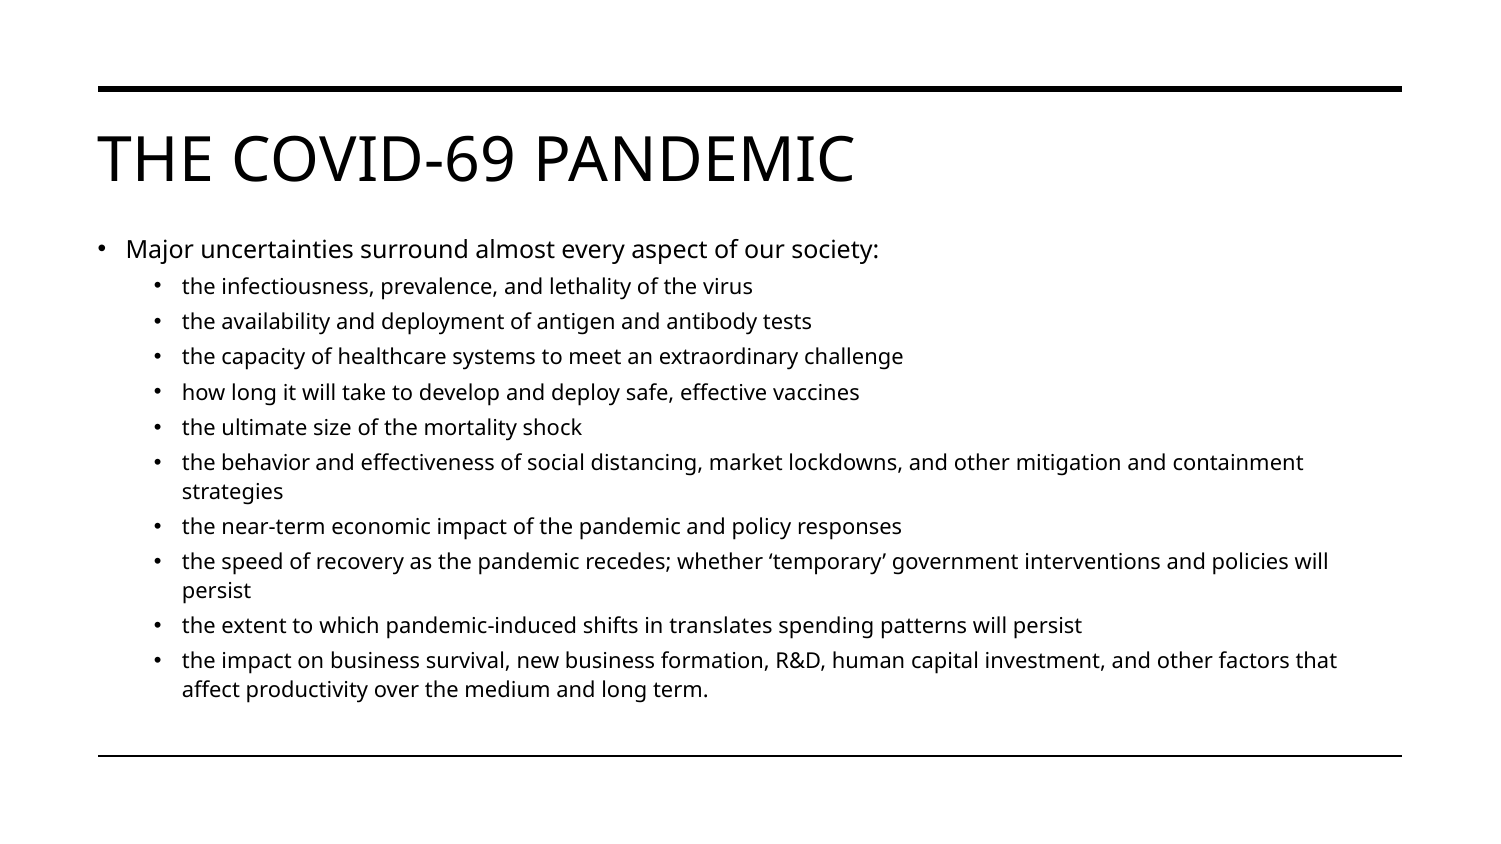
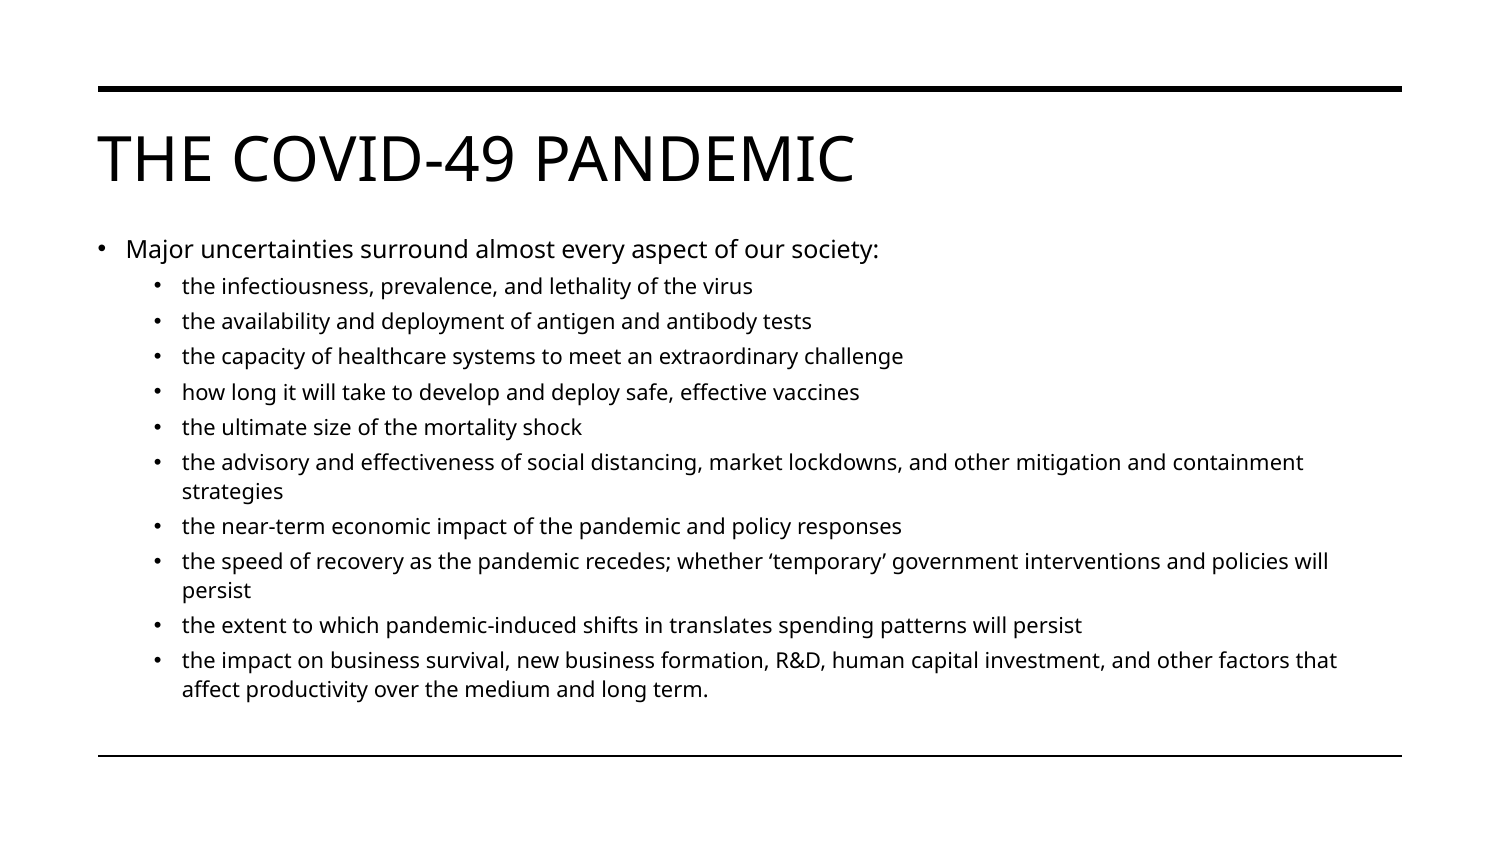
COVID-69: COVID-69 -> COVID-49
behavior: behavior -> advisory
